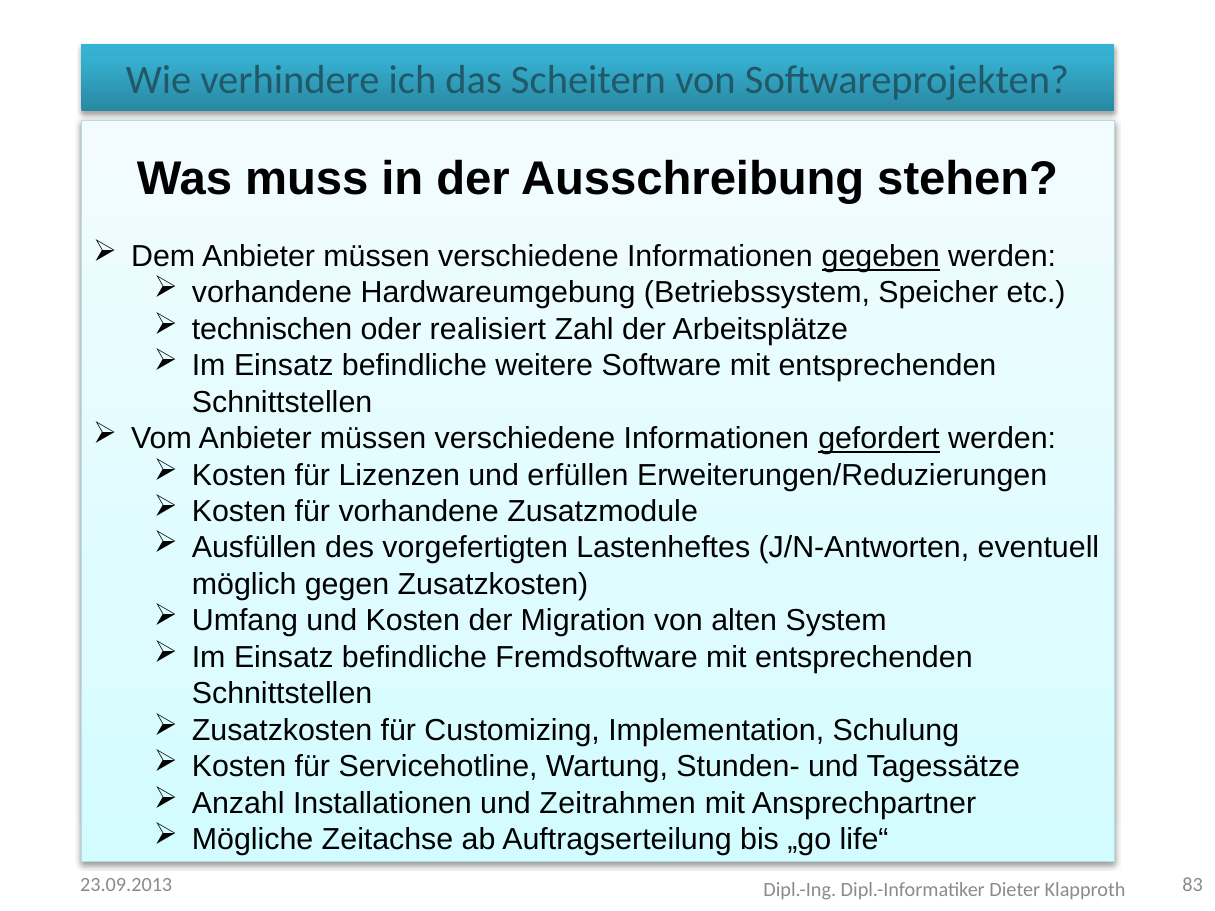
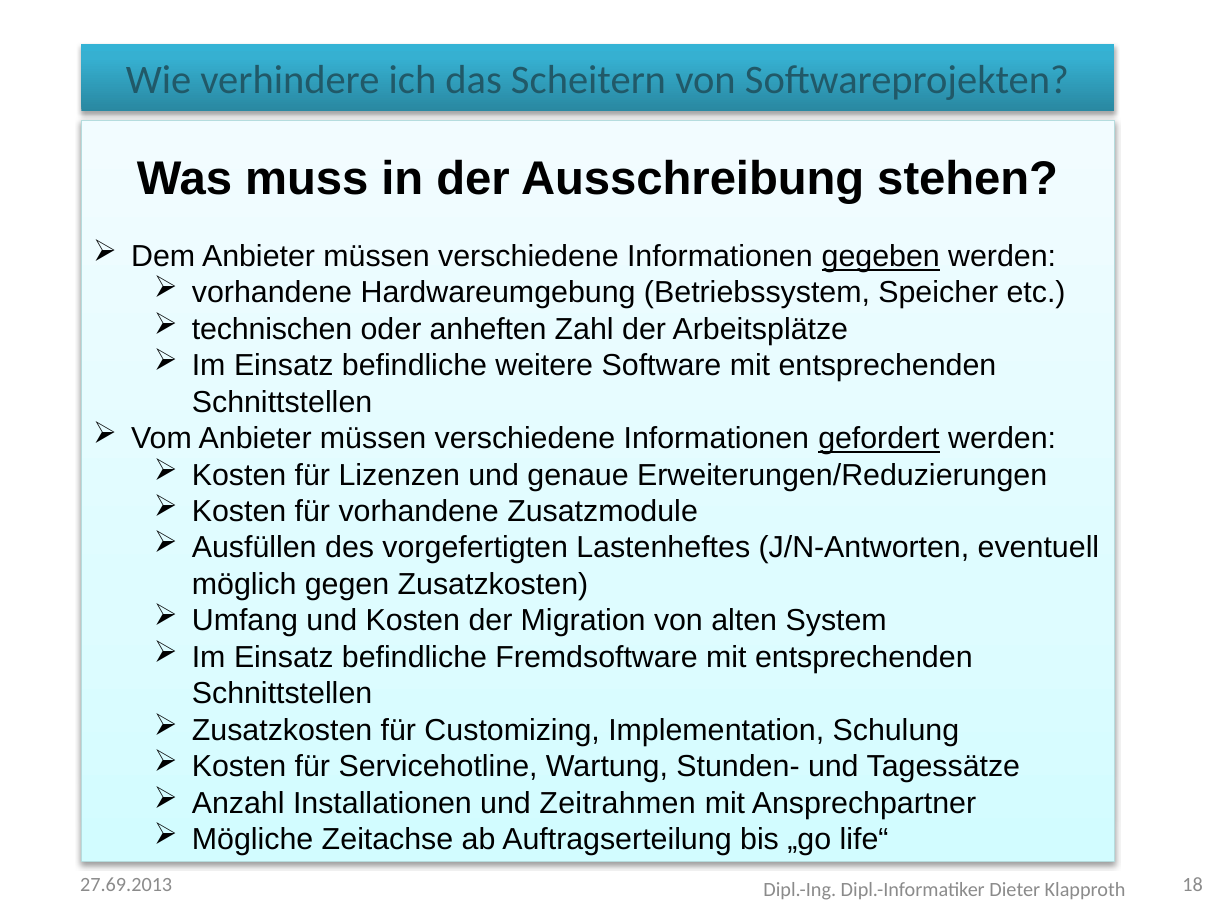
realisiert: realisiert -> anheften
erfüllen: erfüllen -> genaue
23.09.2013: 23.09.2013 -> 27.69.2013
83: 83 -> 18
